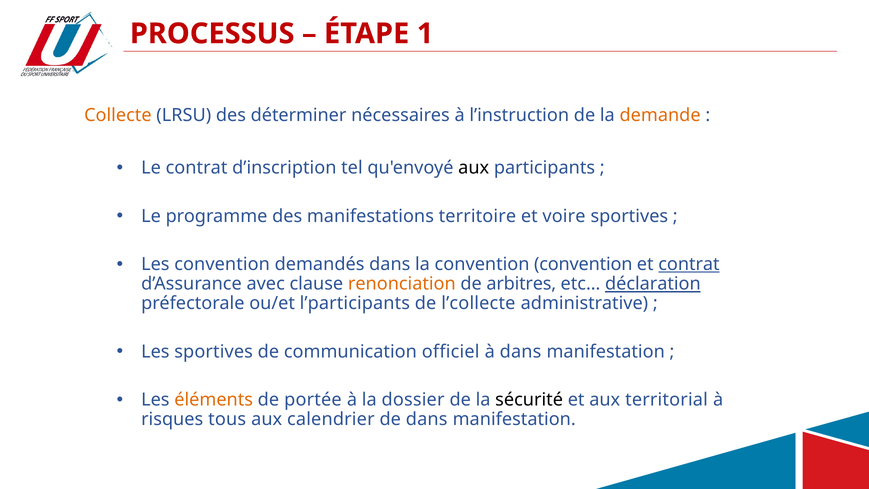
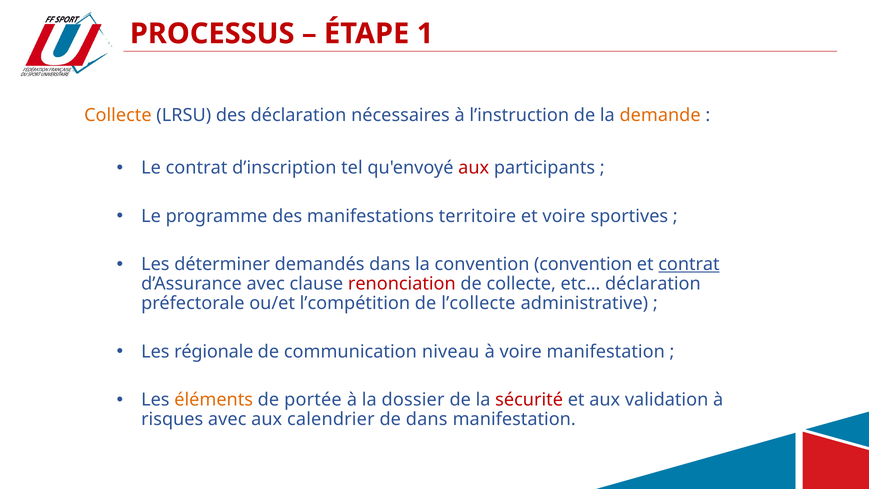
des déterminer: déterminer -> déclaration
aux at (474, 168) colour: black -> red
Les convention: convention -> déterminer
renonciation colour: orange -> red
de arbitres: arbitres -> collecte
déclaration at (653, 284) underline: present -> none
l’participants: l’participants -> l’compétition
Les sportives: sportives -> régionale
officiel: officiel -> niveau
à dans: dans -> voire
sécurité colour: black -> red
territorial: territorial -> validation
risques tous: tous -> avec
